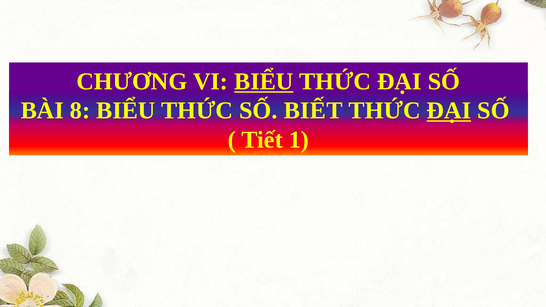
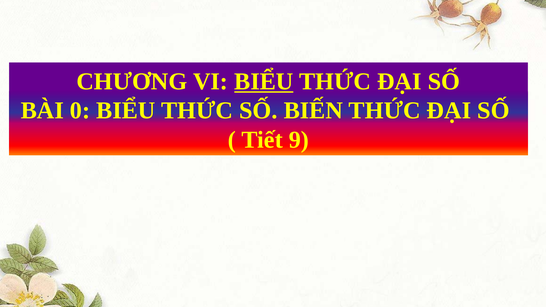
8: 8 -> 0
BIẾT: BIẾT -> BIẾN
ĐẠI at (449, 111) underline: present -> none
1: 1 -> 9
